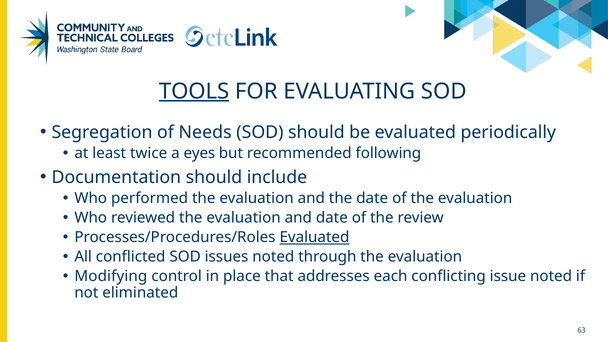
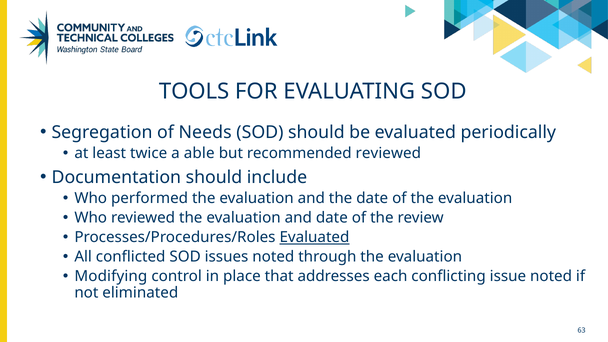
TOOLS underline: present -> none
eyes: eyes -> able
recommended following: following -> reviewed
